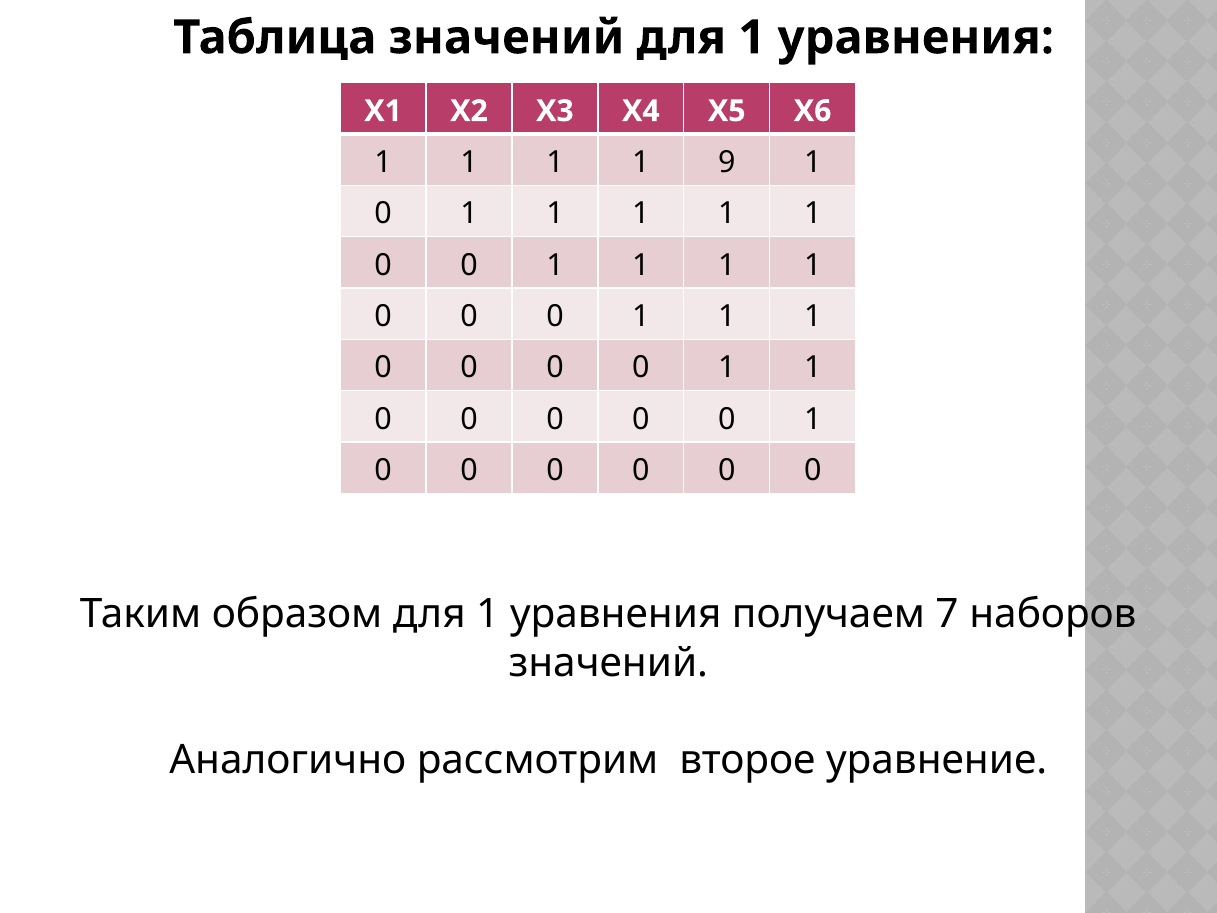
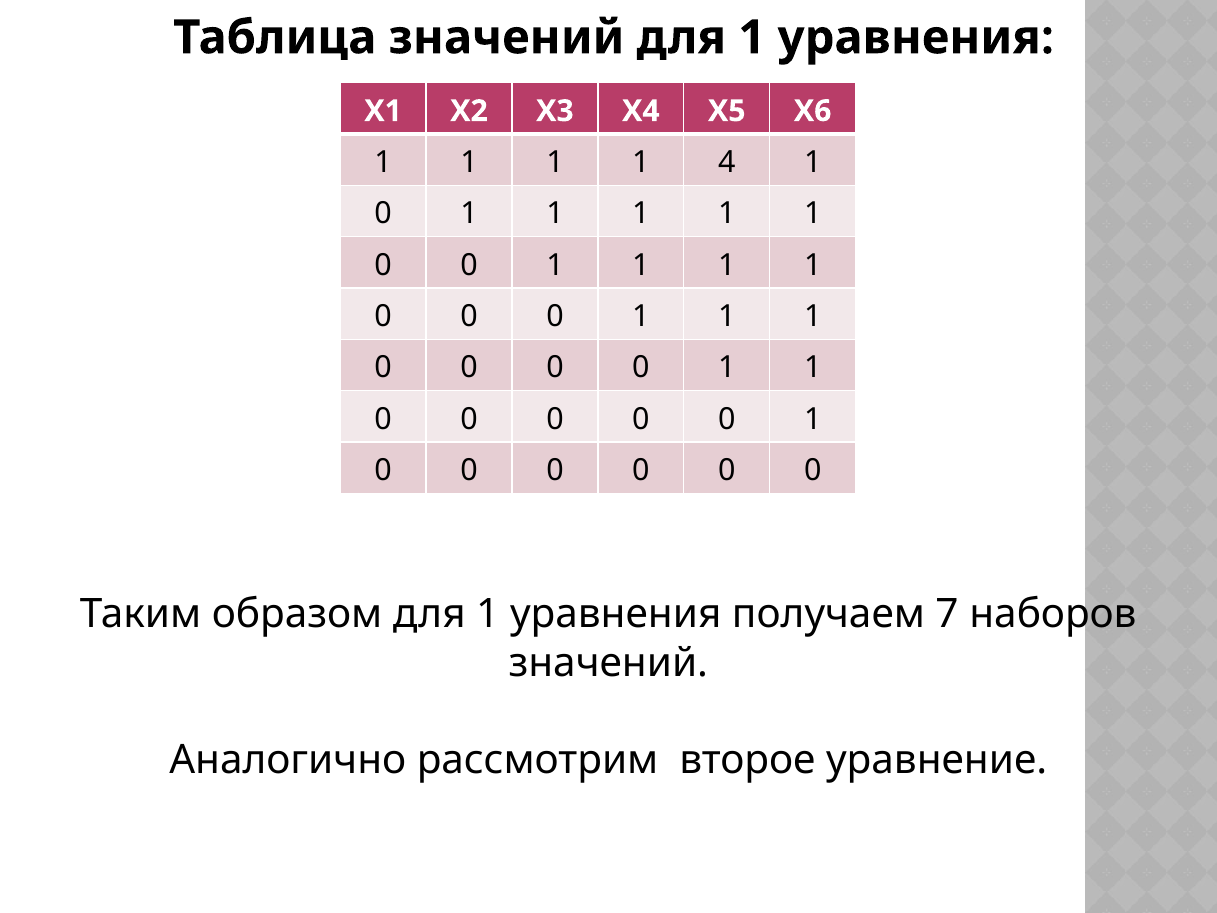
9: 9 -> 4
